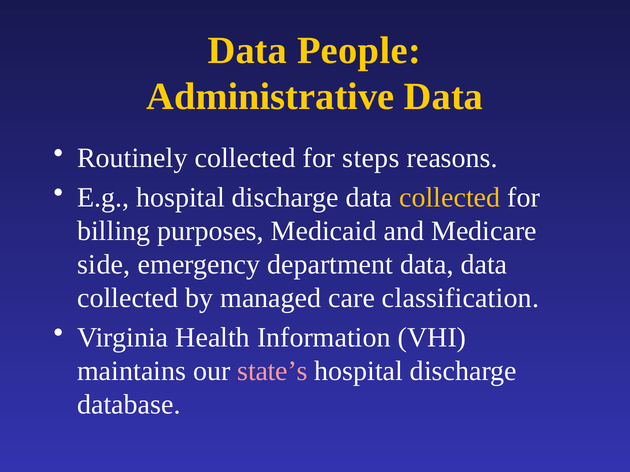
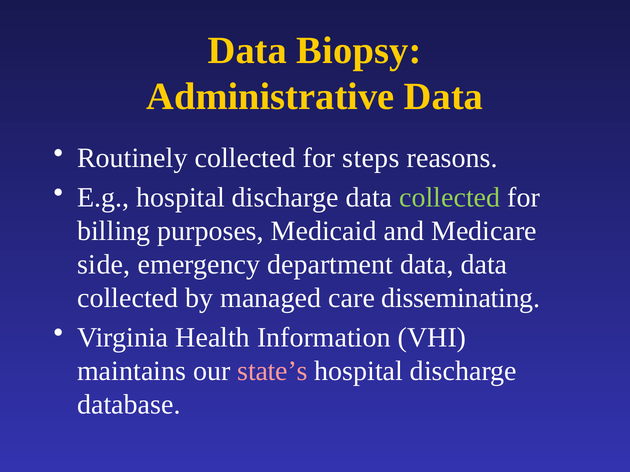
People: People -> Biopsy
collected at (450, 198) colour: yellow -> light green
classification: classification -> disseminating
